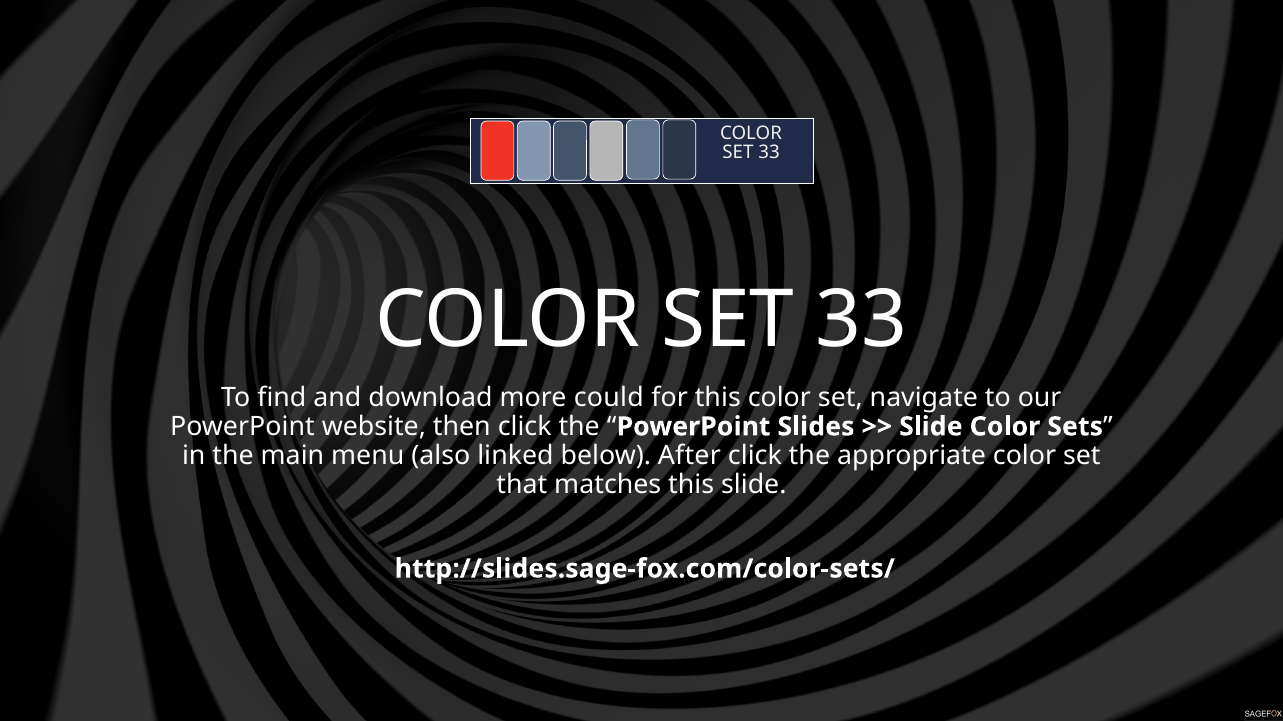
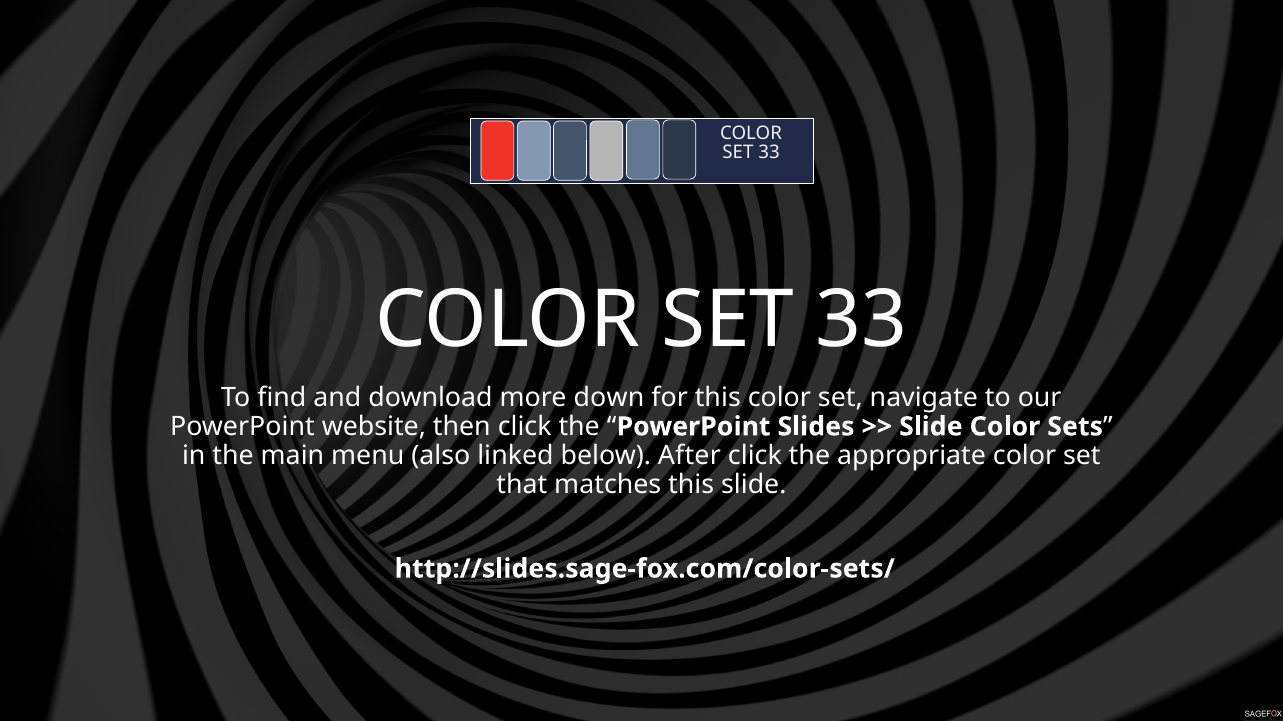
could: could -> down
